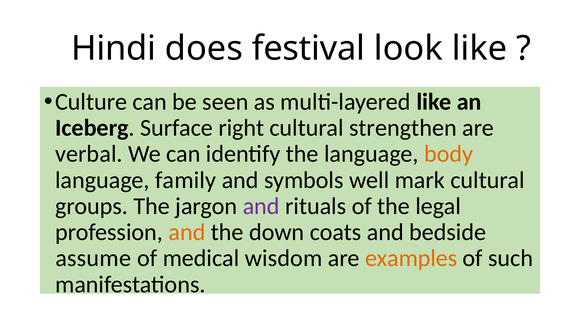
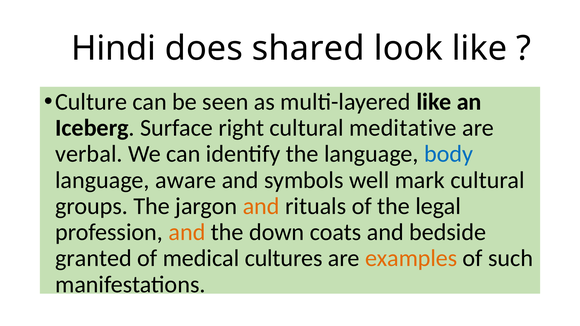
festival: festival -> shared
strengthen: strengthen -> meditative
body colour: orange -> blue
family: family -> aware
and at (261, 206) colour: purple -> orange
assume: assume -> granted
wisdom: wisdom -> cultures
